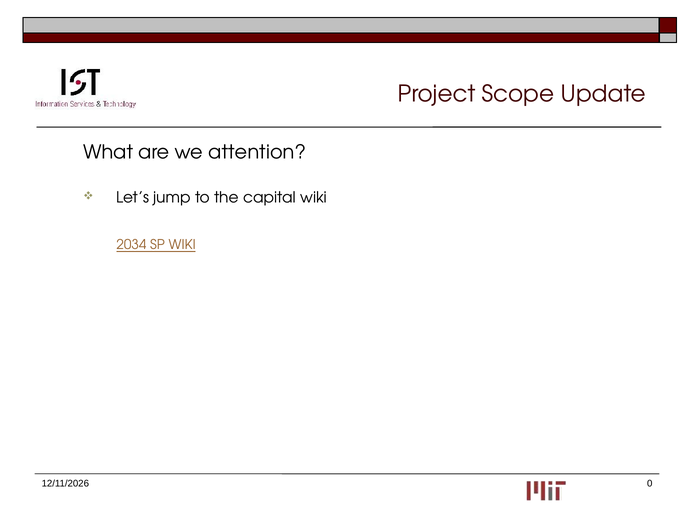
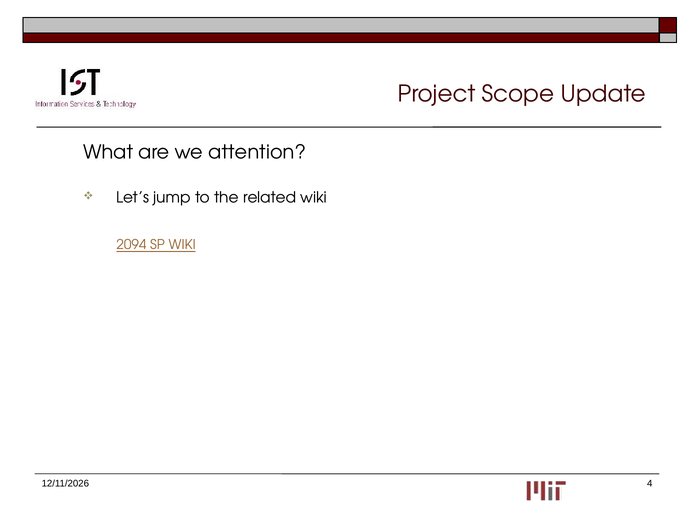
capital: capital -> related
2034: 2034 -> 2094
0: 0 -> 4
